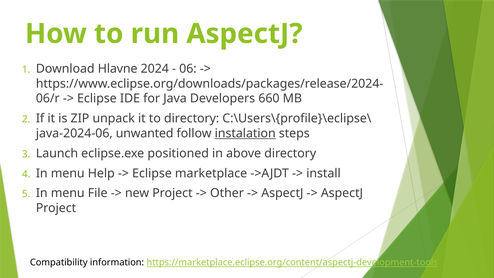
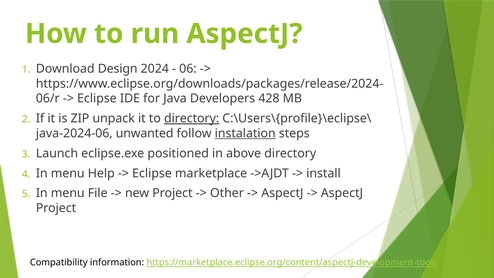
Hlavne: Hlavne -> Design
660: 660 -> 428
directory at (192, 118) underline: none -> present
